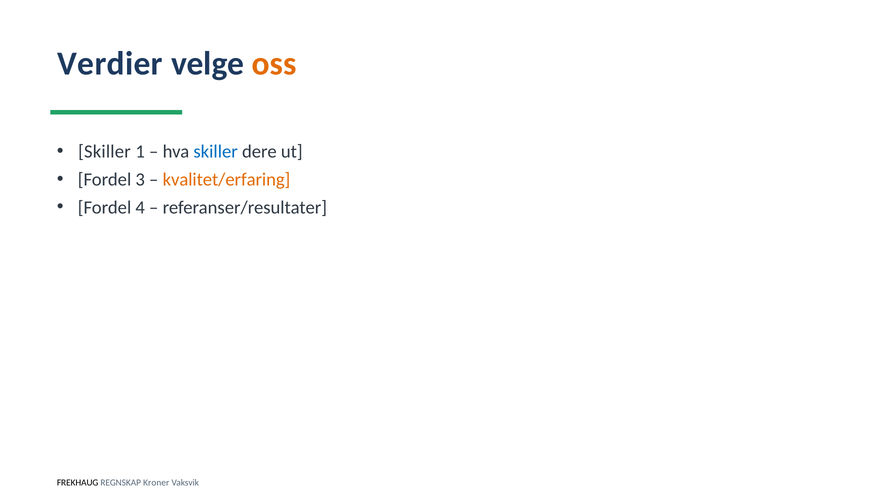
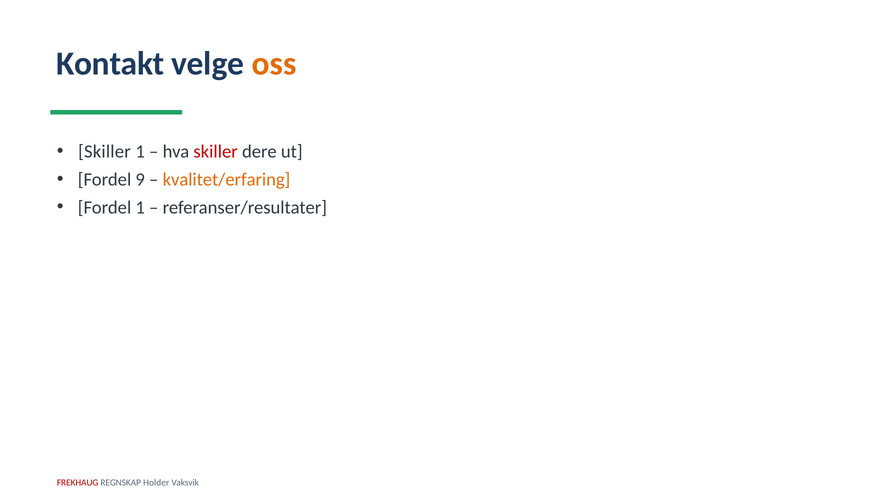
Verdier: Verdier -> Kontakt
skiller at (216, 151) colour: blue -> red
3: 3 -> 9
Fordel 4: 4 -> 1
FREKHAUG colour: black -> red
Kroner: Kroner -> Holder
